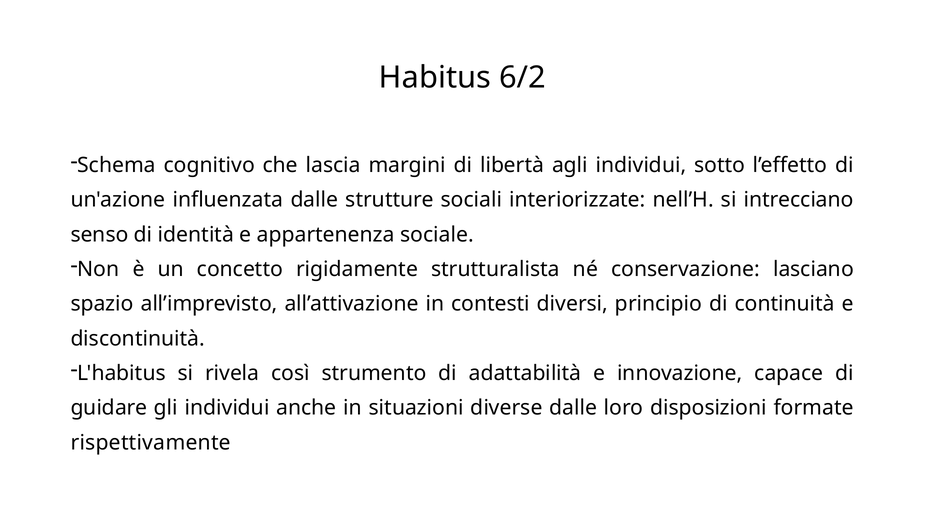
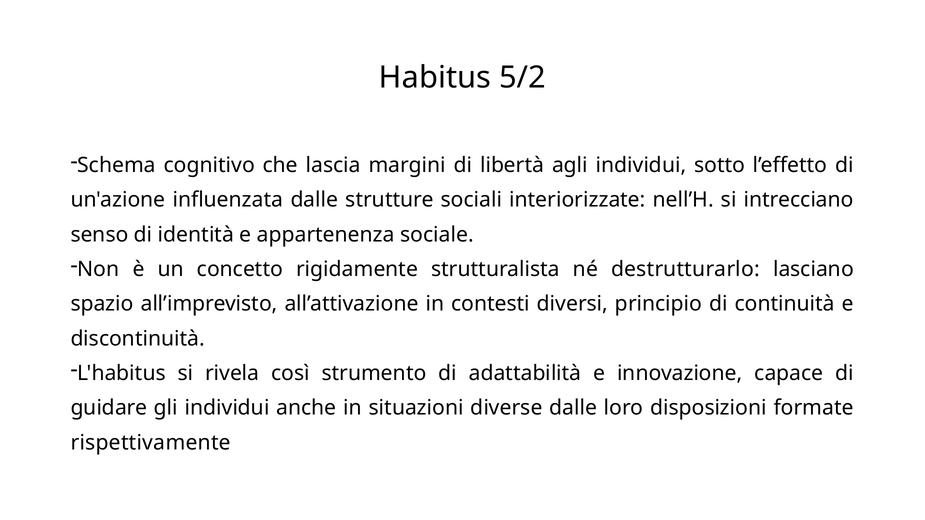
6/2: 6/2 -> 5/2
conservazione: conservazione -> destrutturarlo
